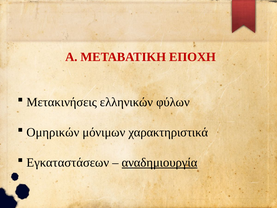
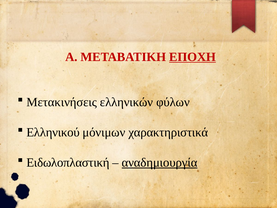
ΕΠΟΧΗ underline: none -> present
Ομηρικών: Ομηρικών -> Ελληνικού
Εγκαταστάσεων: Εγκαταστάσεων -> Ειδωλοπλαστική
